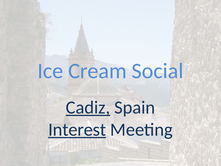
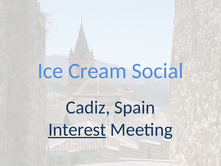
Cadiz underline: present -> none
